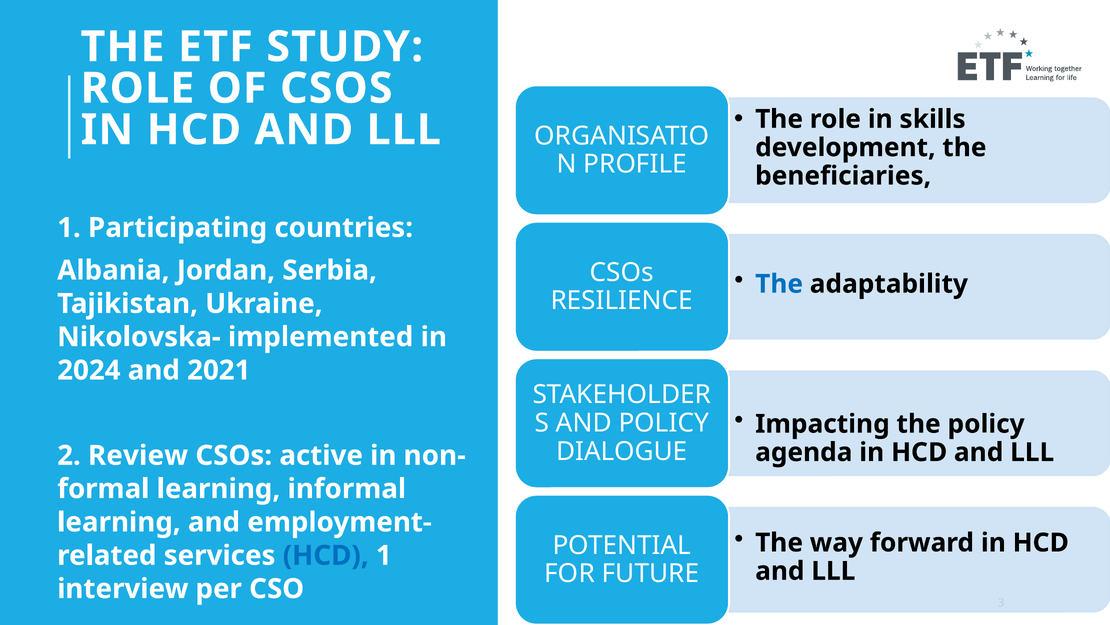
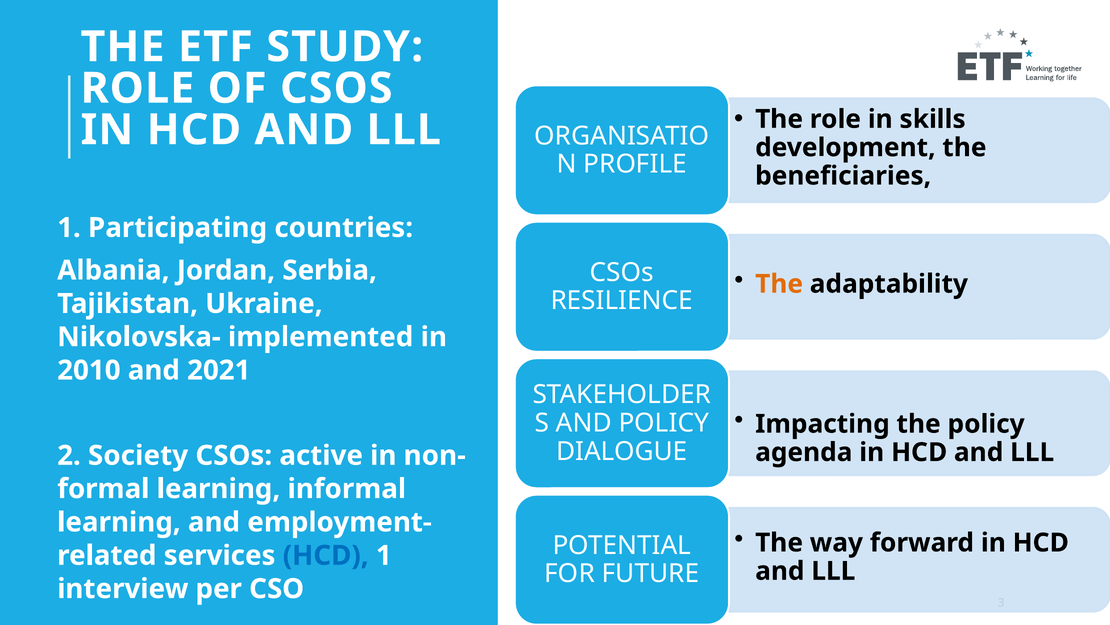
The at (779, 284) colour: blue -> orange
2024: 2024 -> 2010
Review: Review -> Society
